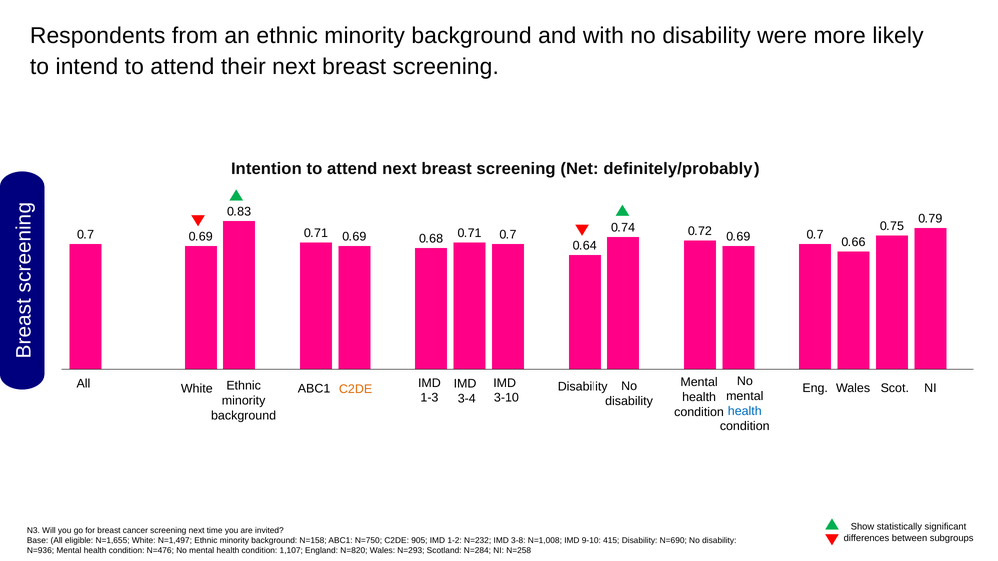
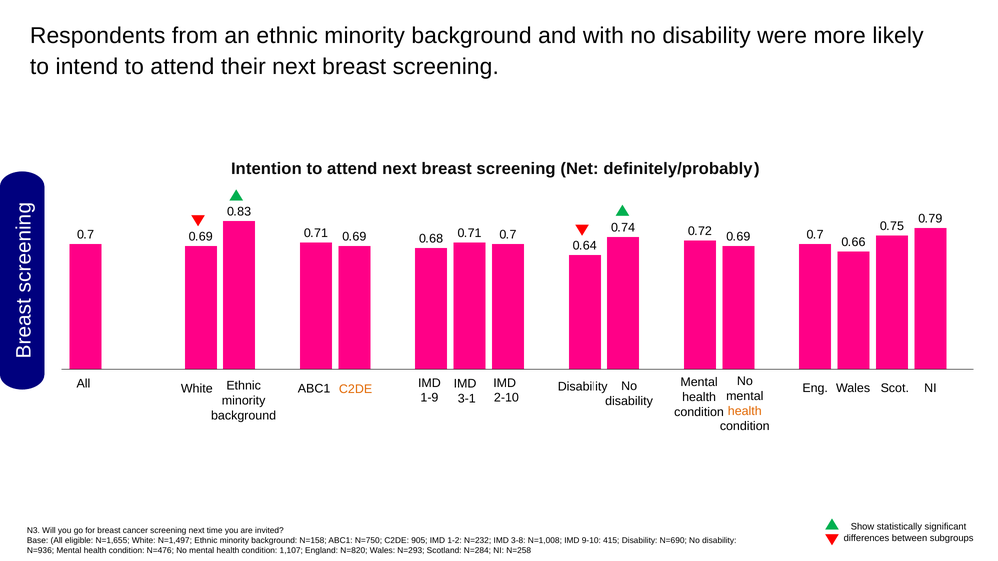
1-3: 1-3 -> 1-9
3-10: 3-10 -> 2-10
3-4: 3-4 -> 3-1
health at (745, 411) colour: blue -> orange
